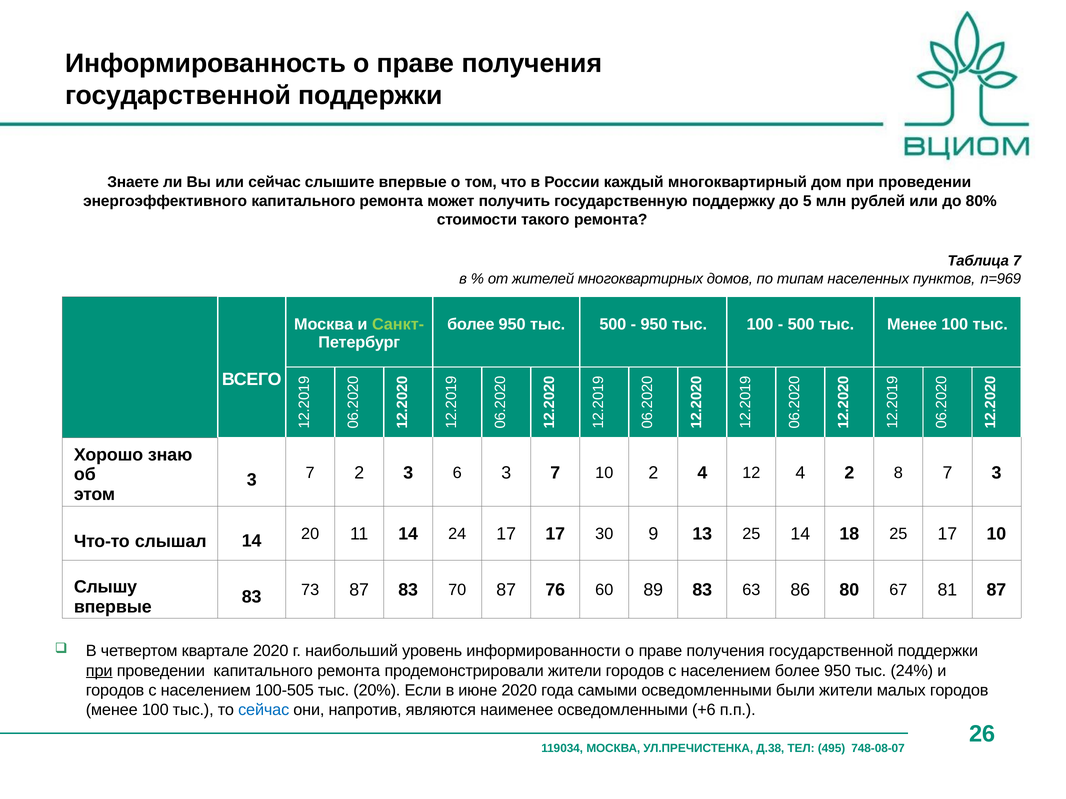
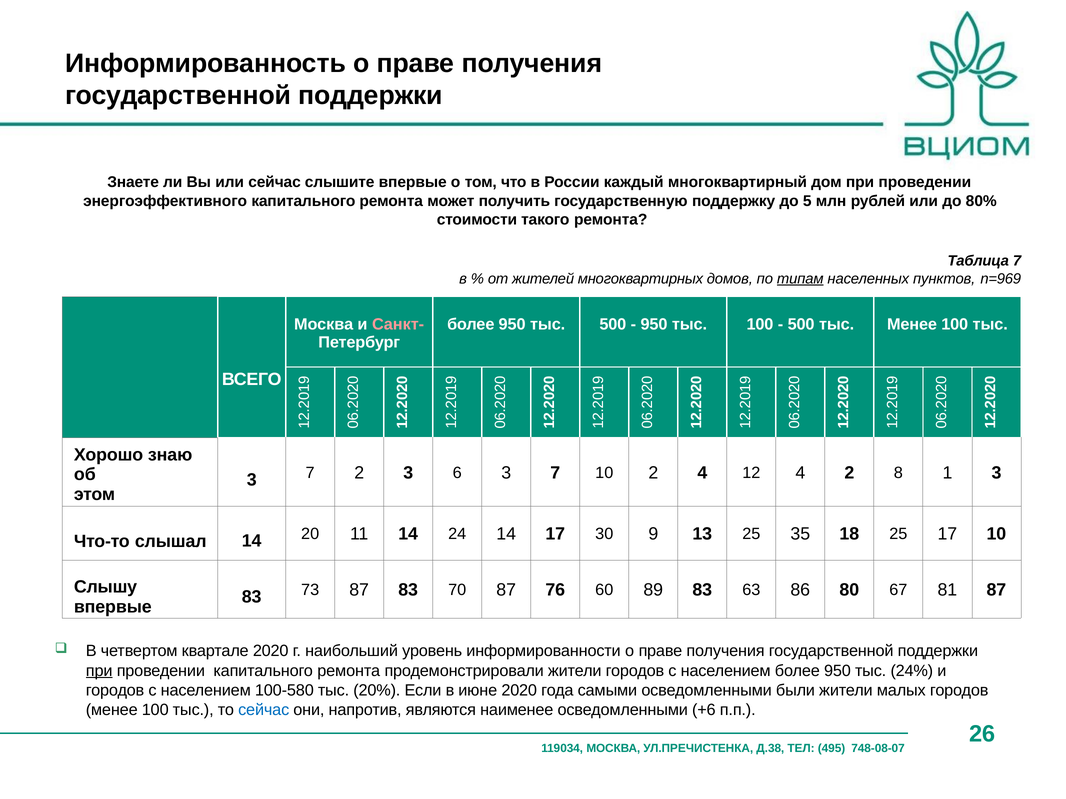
типам underline: none -> present
Санкт- colour: light green -> pink
8 7: 7 -> 1
24 17: 17 -> 14
25 14: 14 -> 35
100-505: 100-505 -> 100-580
